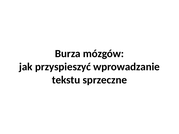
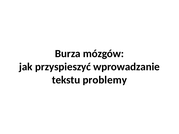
sprzeczne: sprzeczne -> problemy
